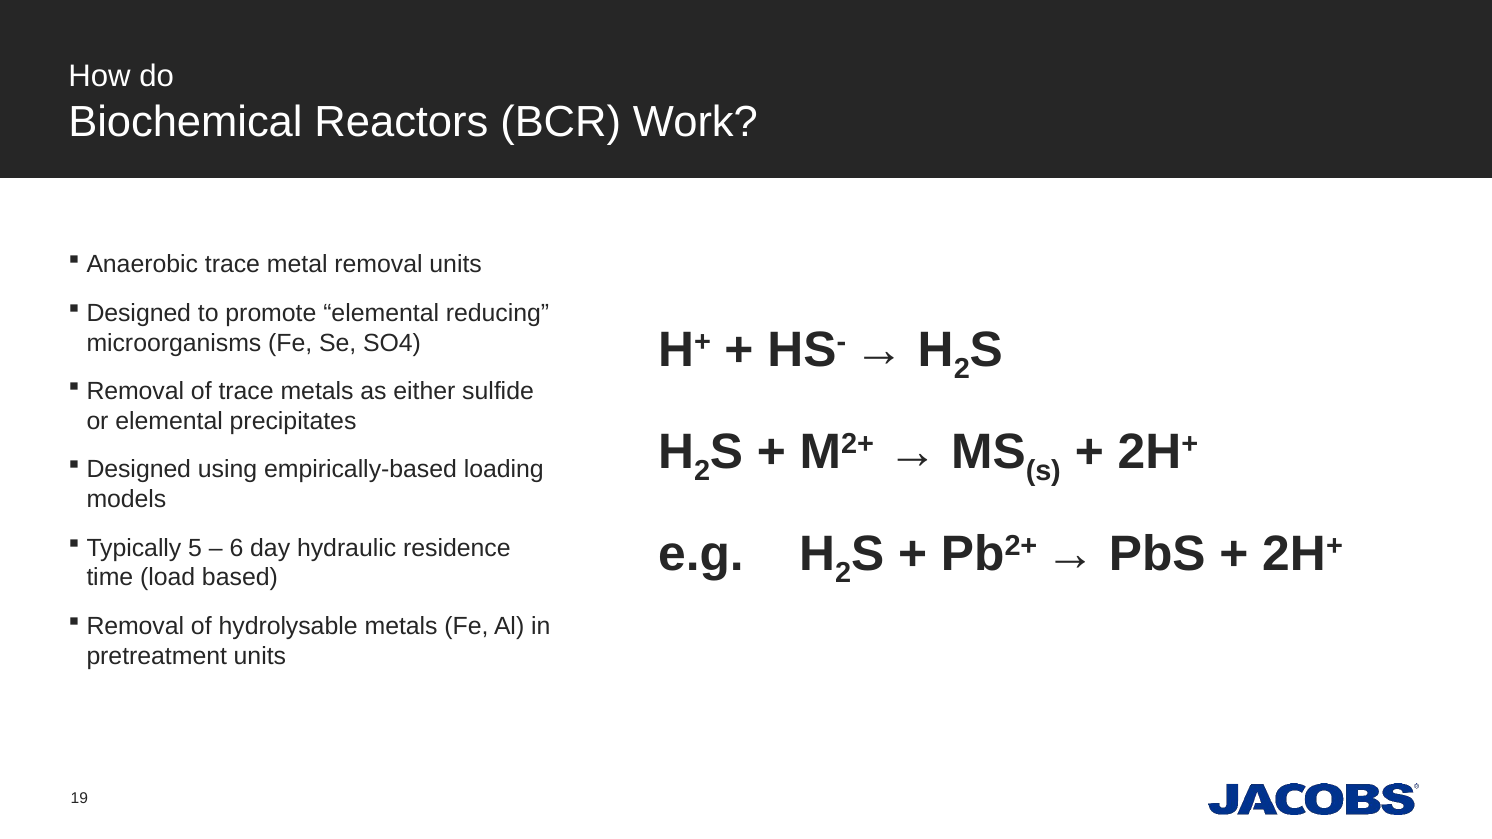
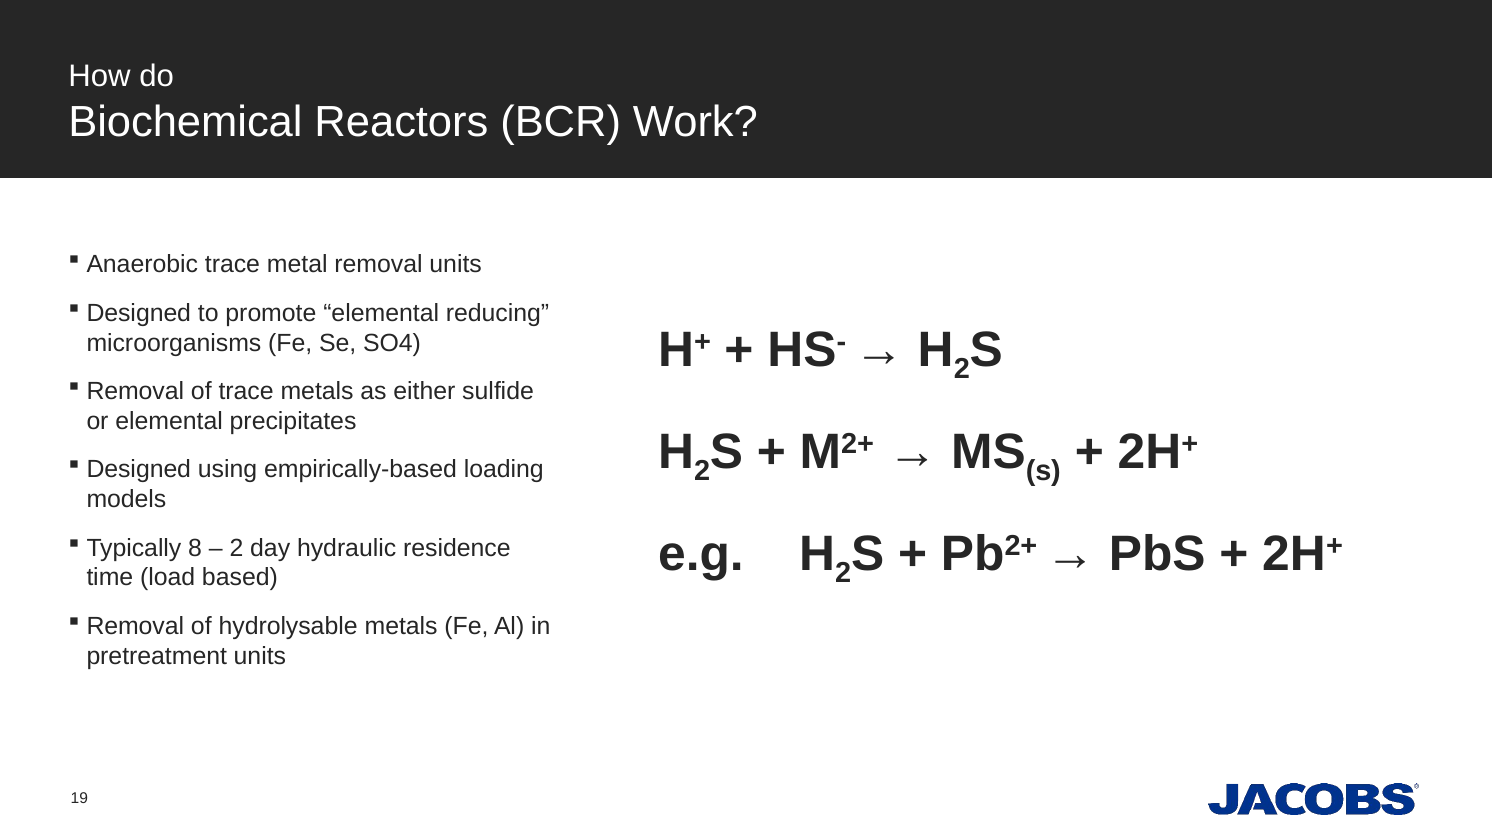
5: 5 -> 8
6 at (236, 548): 6 -> 2
